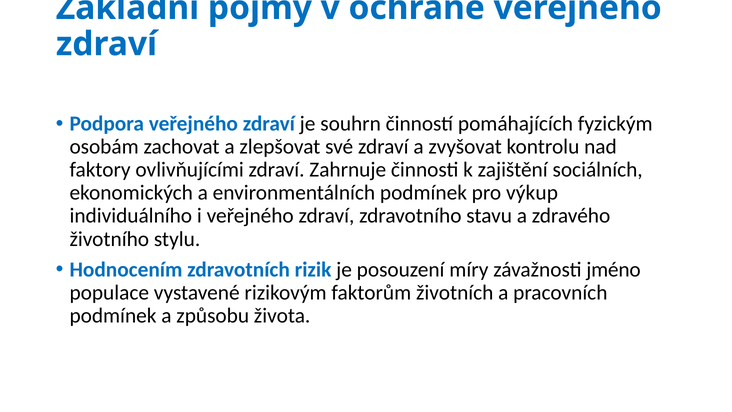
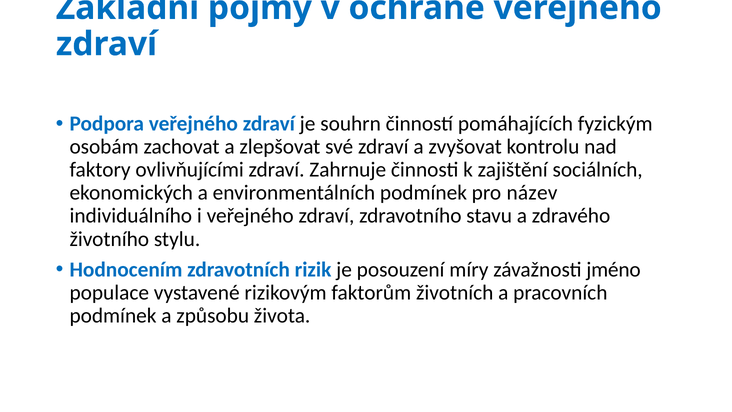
výkup: výkup -> název
